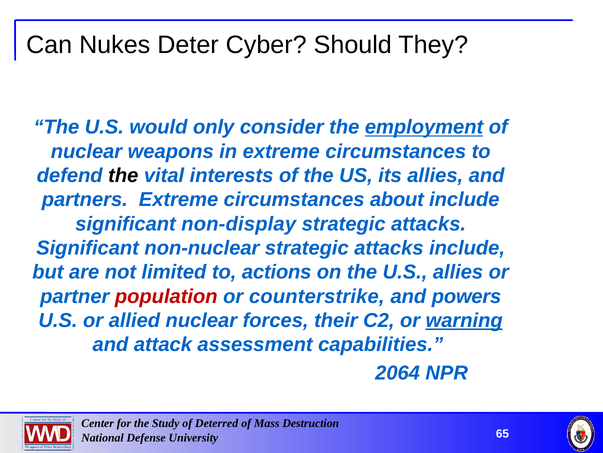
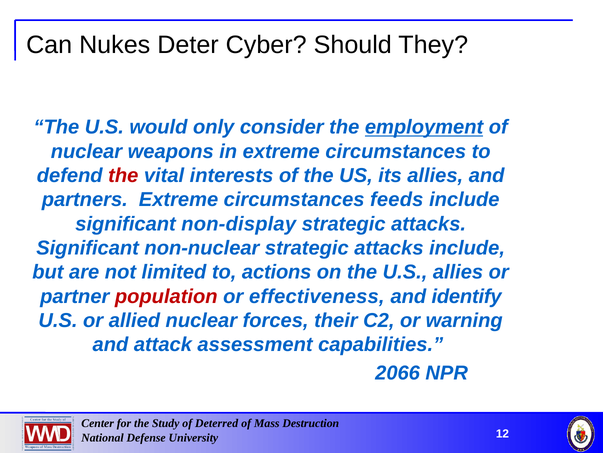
the at (123, 175) colour: black -> red
about: about -> feeds
counterstrike: counterstrike -> effectiveness
powers: powers -> identify
warning underline: present -> none
2064: 2064 -> 2066
65: 65 -> 12
